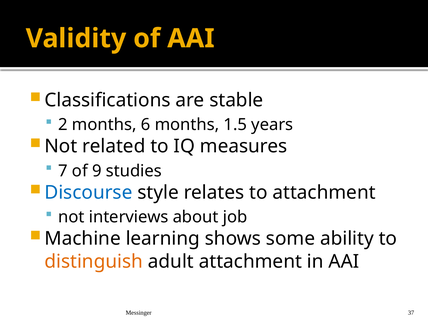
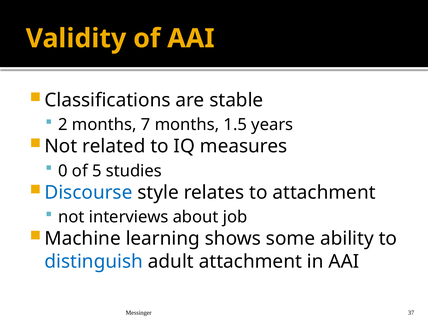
6: 6 -> 7
7: 7 -> 0
9: 9 -> 5
distinguish colour: orange -> blue
